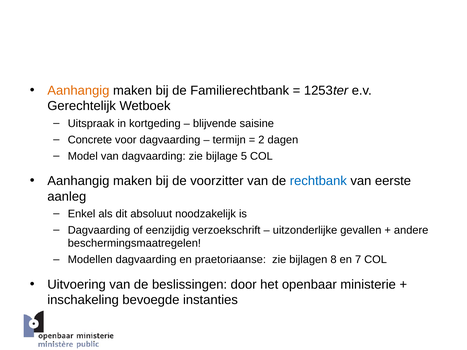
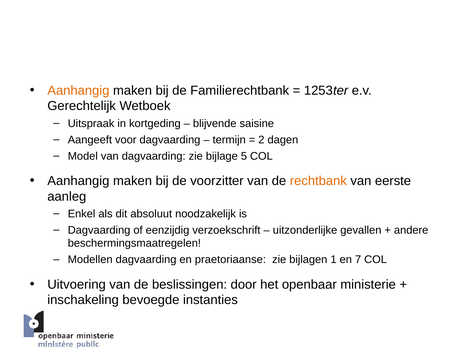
Concrete: Concrete -> Aangeeft
rechtbank colour: blue -> orange
8: 8 -> 1
